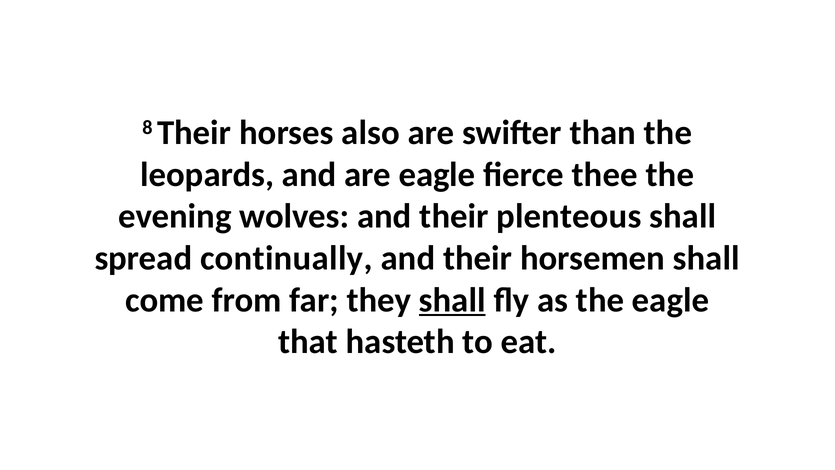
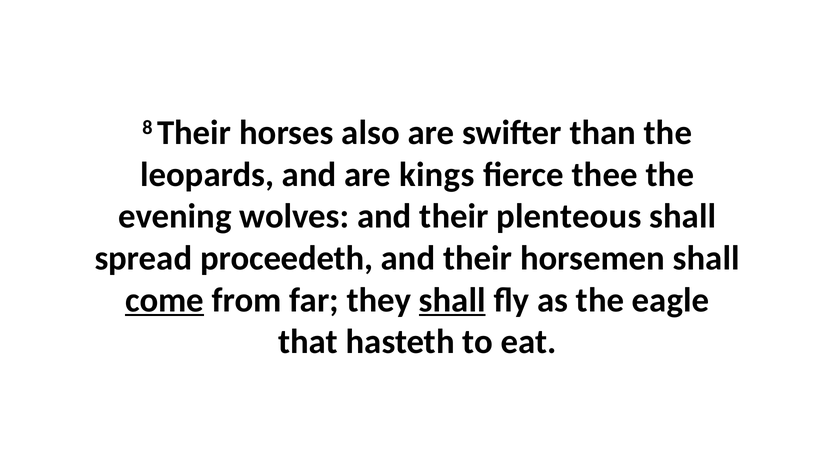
are eagle: eagle -> kings
continually: continually -> proceedeth
come underline: none -> present
